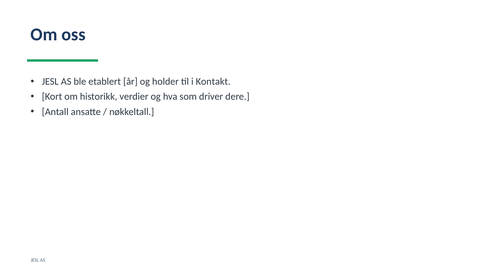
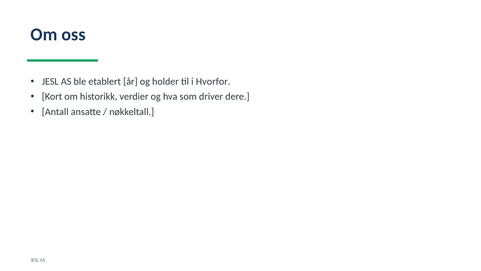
Kontakt: Kontakt -> Hvorfor
